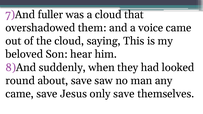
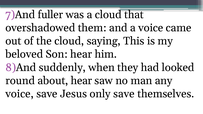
about save: save -> hear
came at (20, 94): came -> voice
